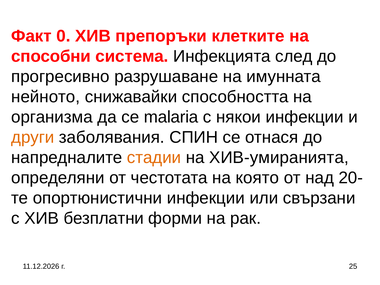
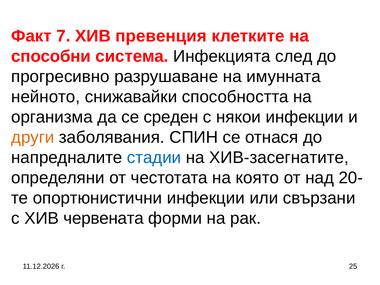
0: 0 -> 7
препоръки: препоръки -> превенция
malaria: malaria -> среден
стадии colour: orange -> blue
ХИВ-умиранията: ХИВ-умиранията -> ХИВ-засегнатите
безплатни: безплатни -> червената
